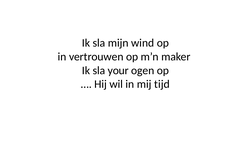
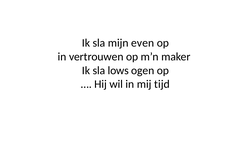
wind: wind -> even
your: your -> lows
